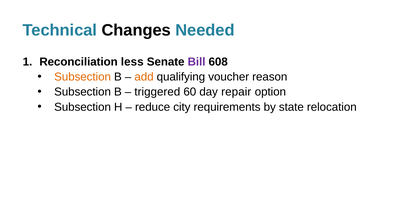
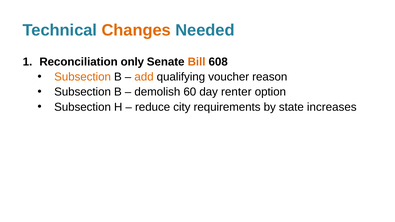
Changes colour: black -> orange
less: less -> only
Bill colour: purple -> orange
triggered: triggered -> demolish
repair: repair -> renter
relocation: relocation -> increases
